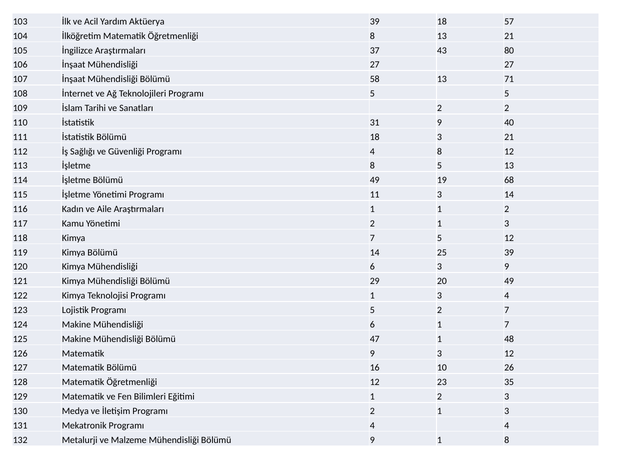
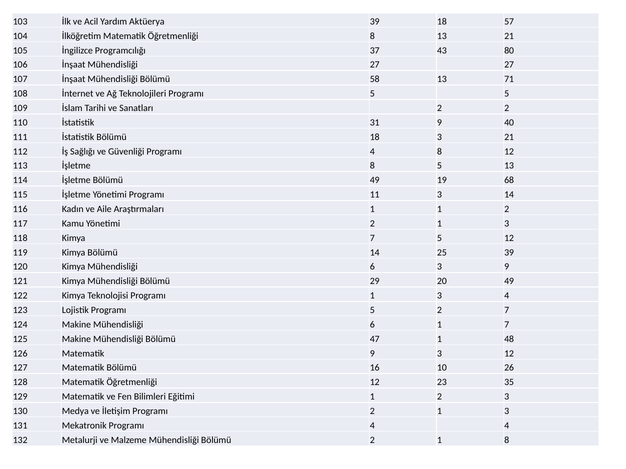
İngilizce Araştırmaları: Araştırmaları -> Programcılığı
Bölümü 9: 9 -> 2
